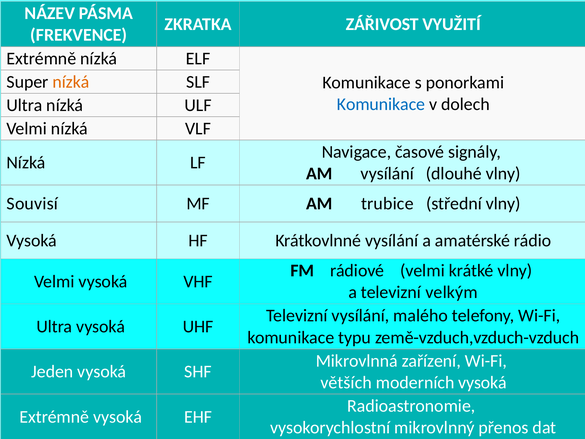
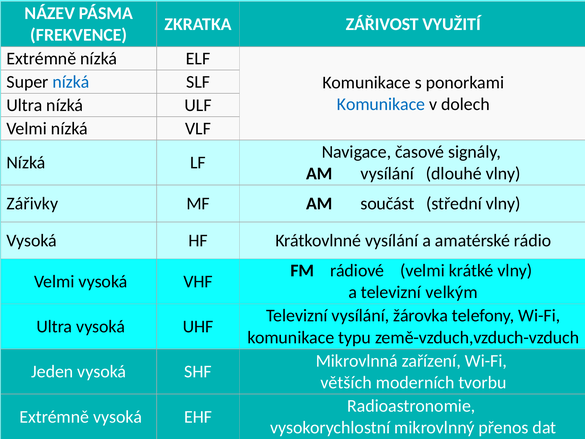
nízká at (71, 82) colour: orange -> blue
Souvisí: Souvisí -> Zářivky
trubice: trubice -> součást
malého: malého -> žárovka
moderních vysoká: vysoká -> tvorbu
